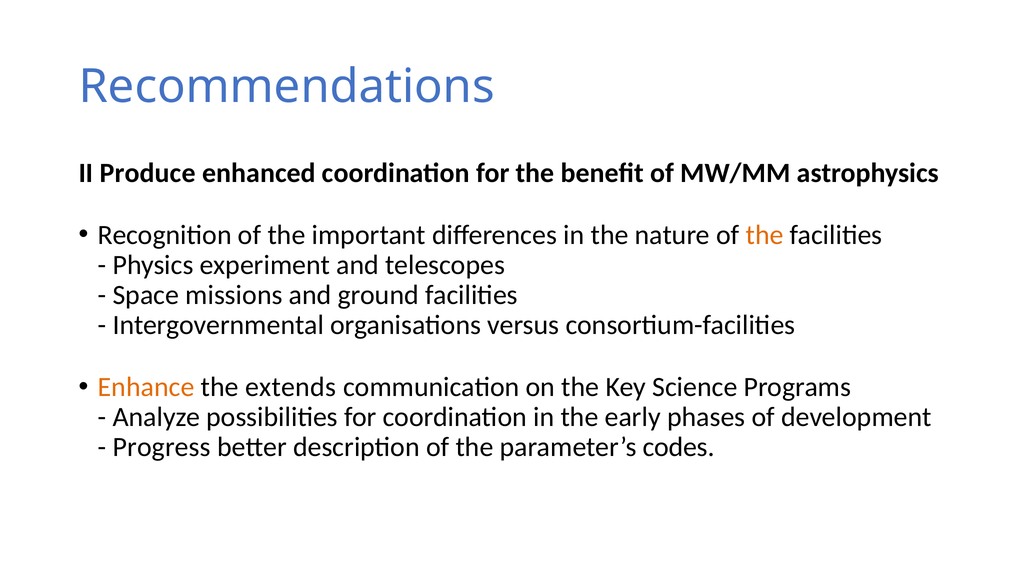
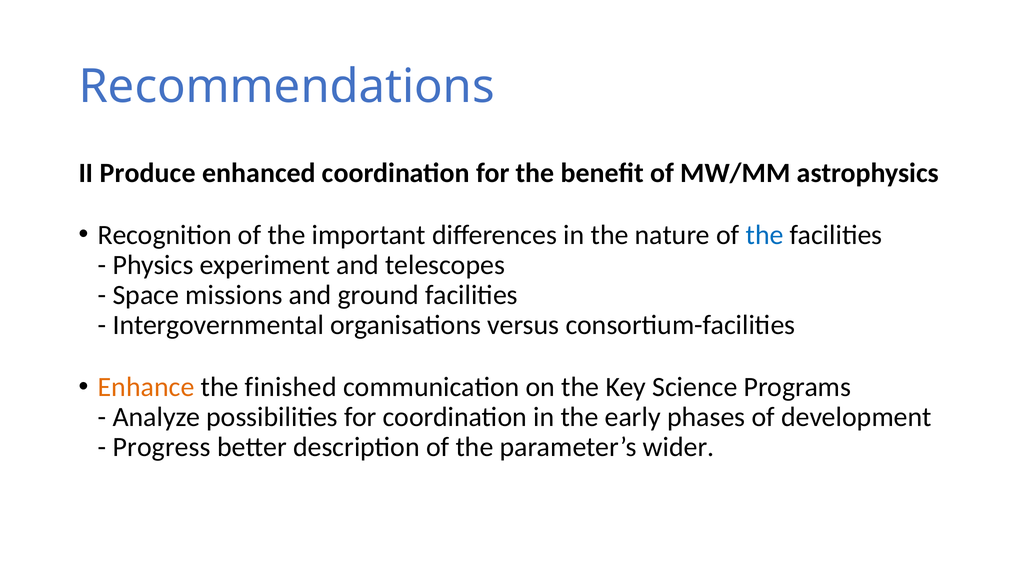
the at (765, 235) colour: orange -> blue
extends: extends -> finished
codes: codes -> wider
